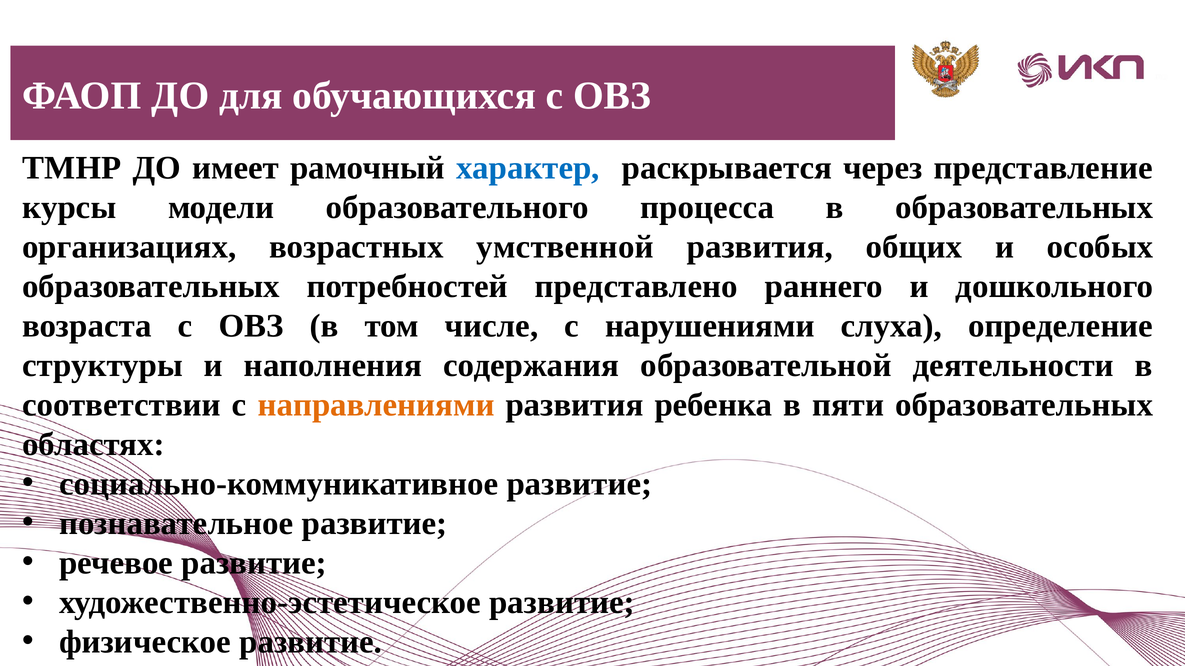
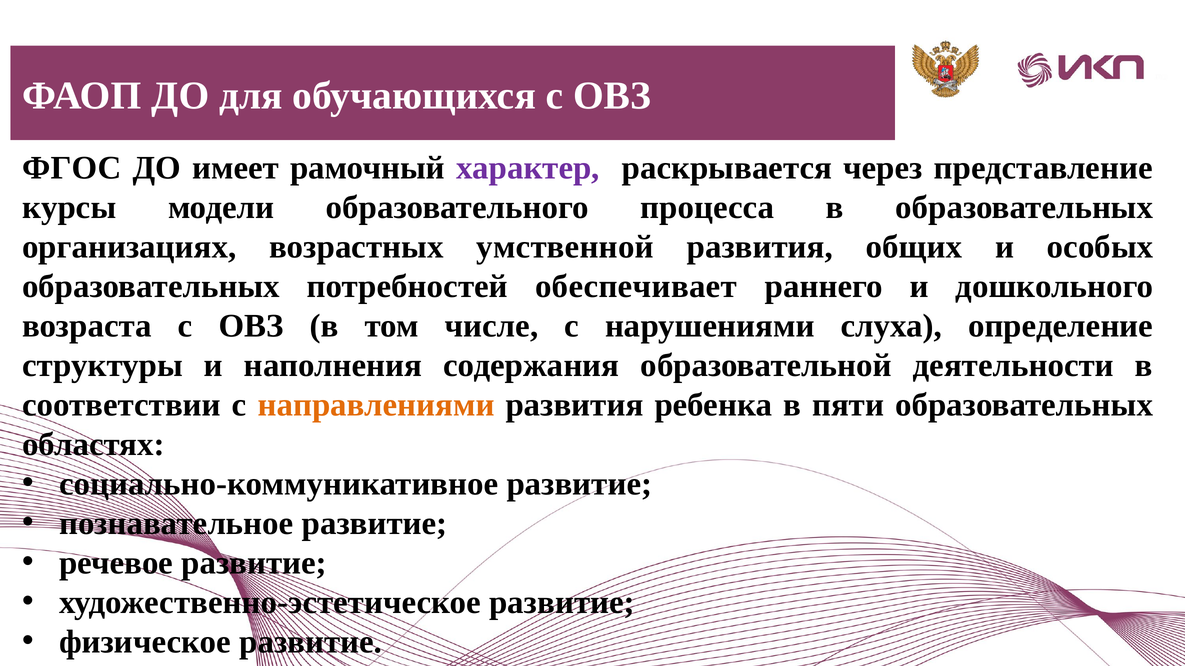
ТМНР: ТМНР -> ФГОС
характер colour: blue -> purple
представлено: представлено -> обеспечивает
